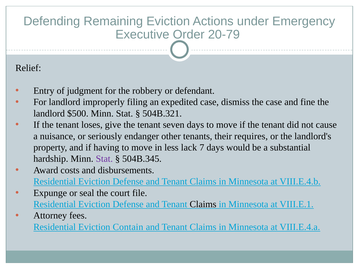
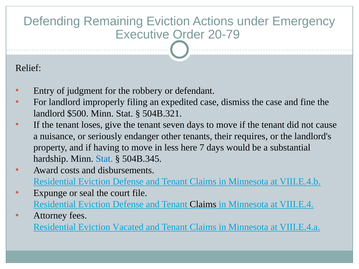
lack: lack -> here
Stat at (104, 159) colour: purple -> blue
VIII.E.1: VIII.E.1 -> VIII.E.4
Contain: Contain -> Vacated
